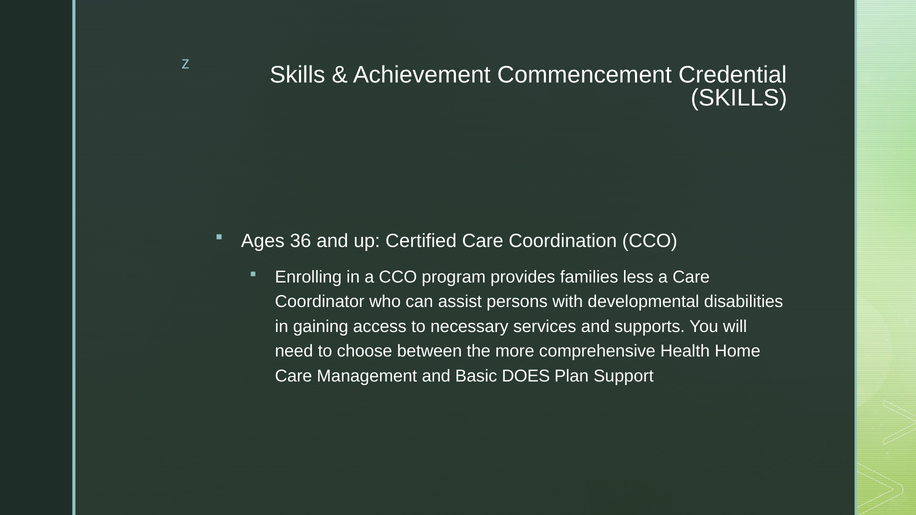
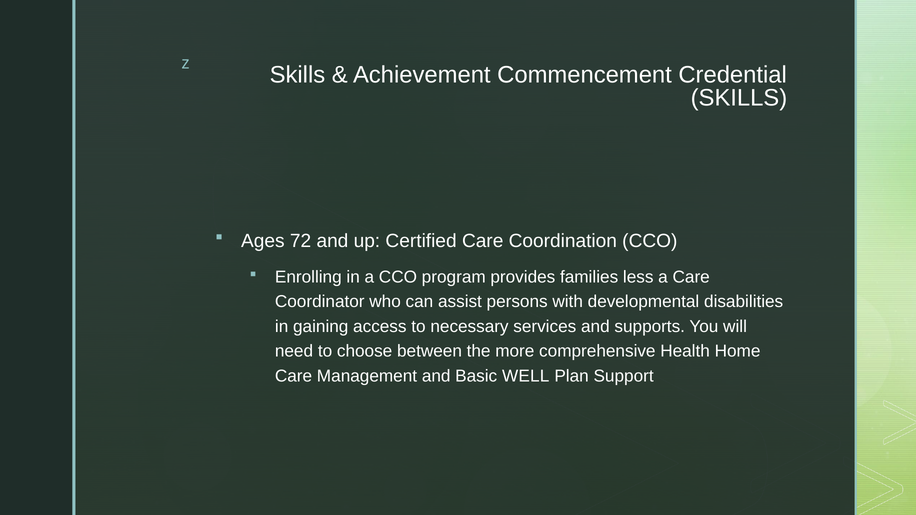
36: 36 -> 72
DOES: DOES -> WELL
